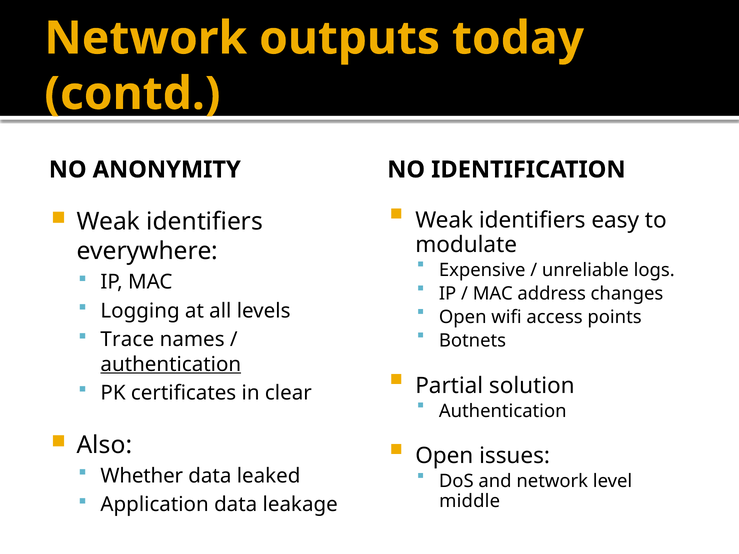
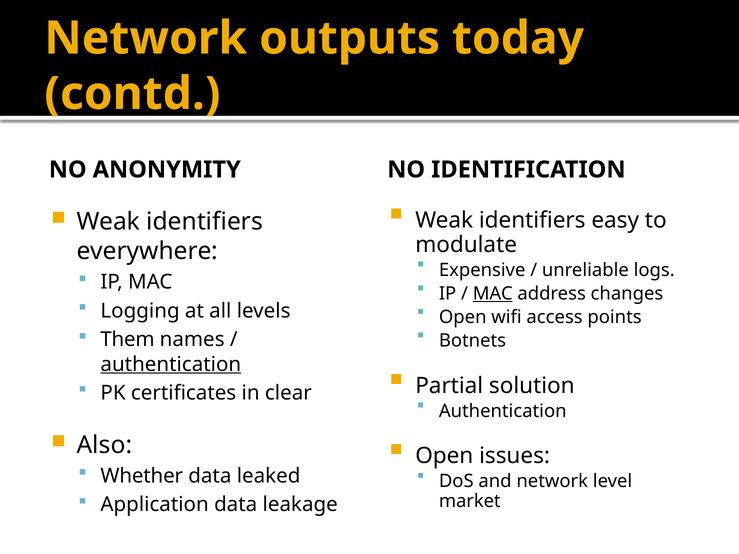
MAC at (493, 294) underline: none -> present
Trace: Trace -> Them
middle: middle -> market
